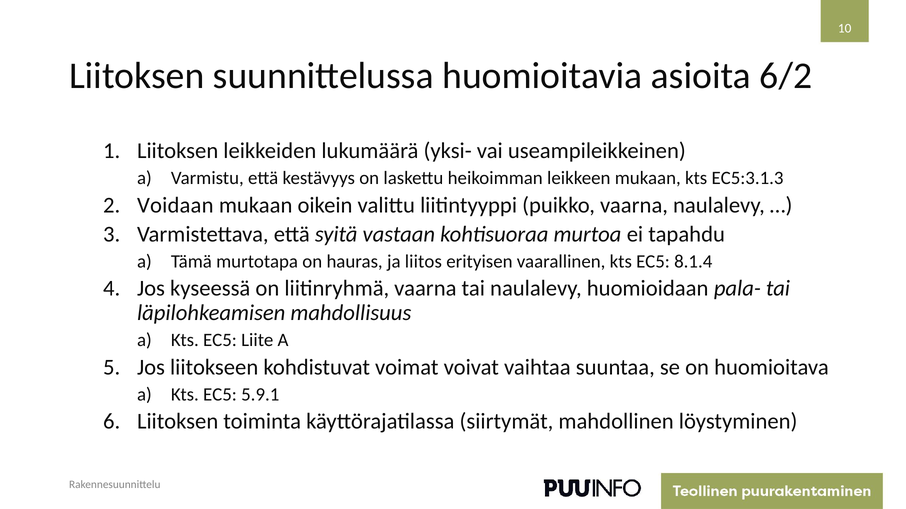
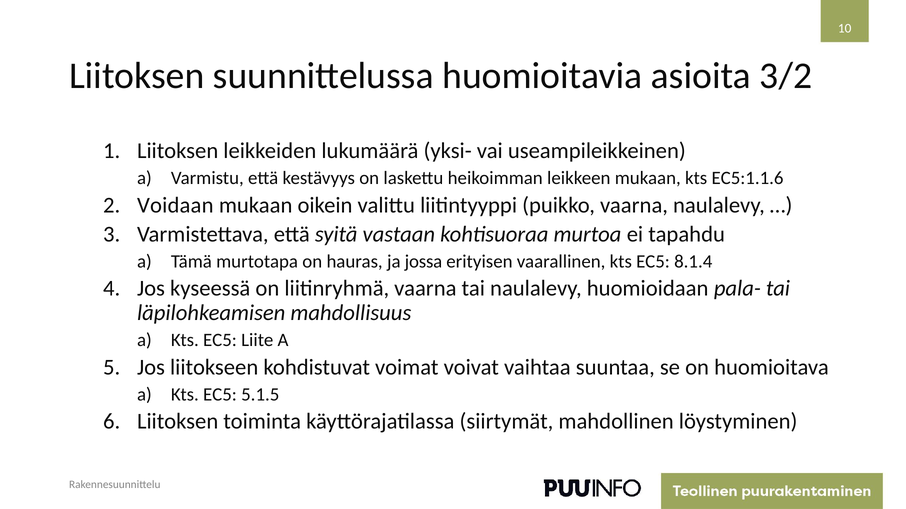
6/2: 6/2 -> 3/2
EC5:3.1.3: EC5:3.1.3 -> EC5:1.1.6
liitos: liitos -> jossa
5.9.1: 5.9.1 -> 5.1.5
